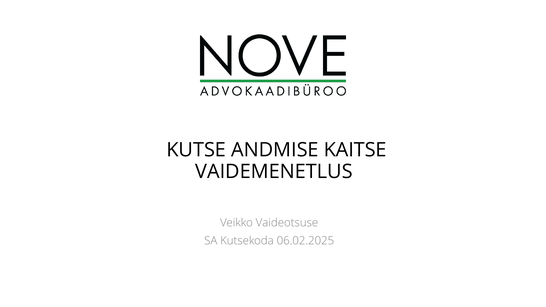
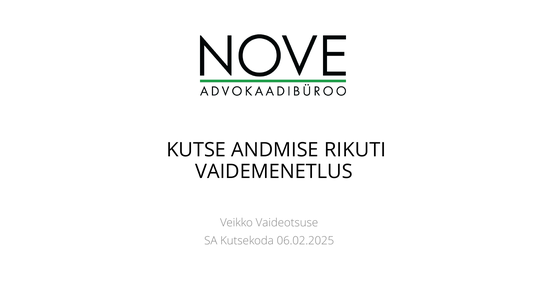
KAITSE: KAITSE -> RIKUTI
